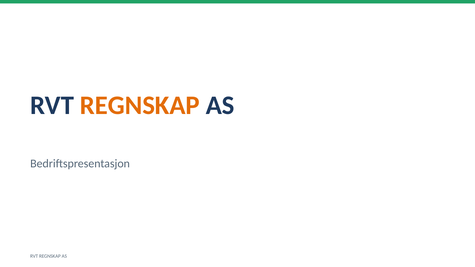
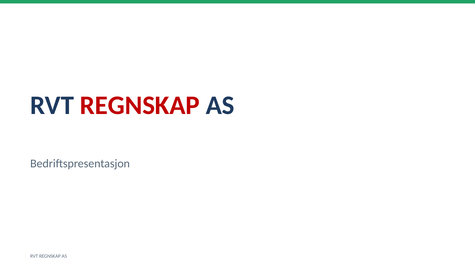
REGNSKAP at (140, 105) colour: orange -> red
